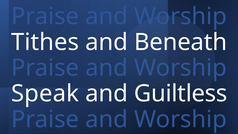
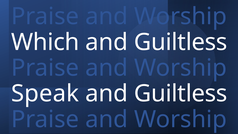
Tithes: Tithes -> Which
Beneath at (181, 42): Beneath -> Guiltless
